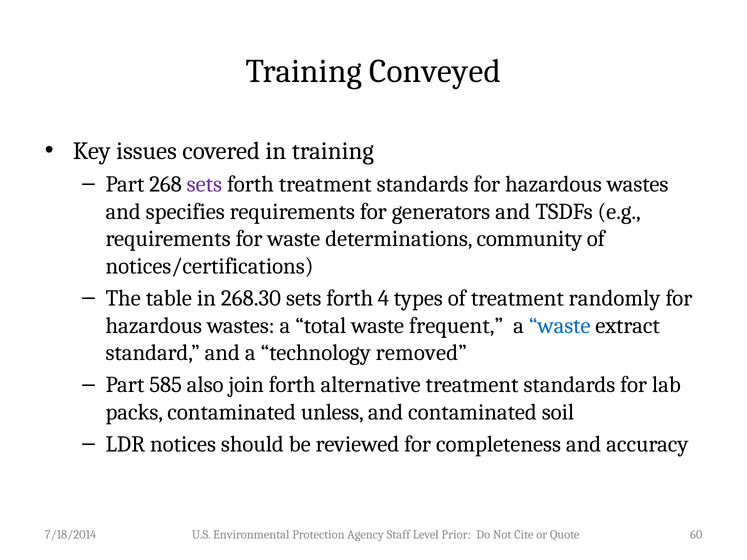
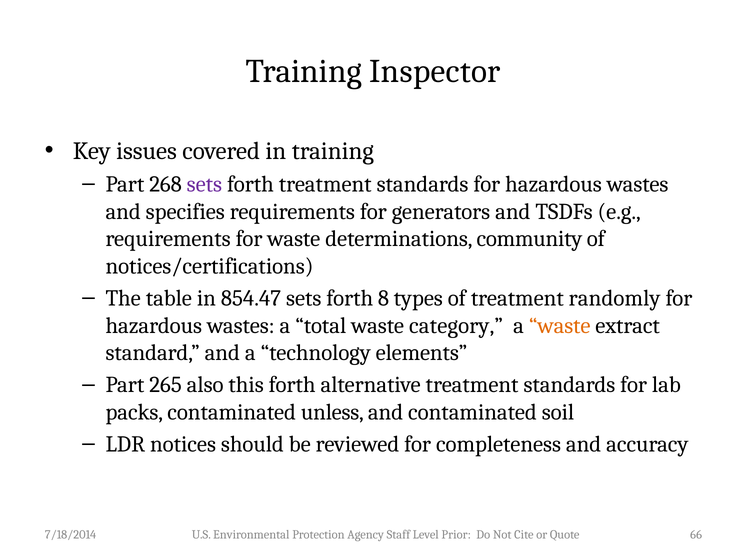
Conveyed: Conveyed -> Inspector
268.30: 268.30 -> 854.47
4: 4 -> 8
frequent: frequent -> category
waste at (560, 326) colour: blue -> orange
removed: removed -> elements
585: 585 -> 265
join: join -> this
60: 60 -> 66
